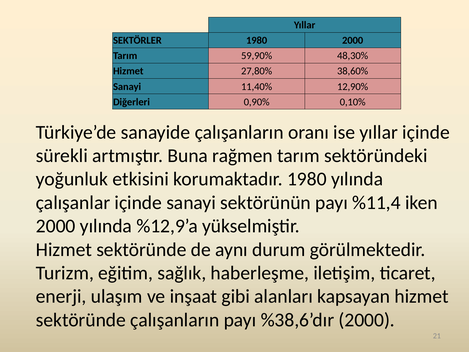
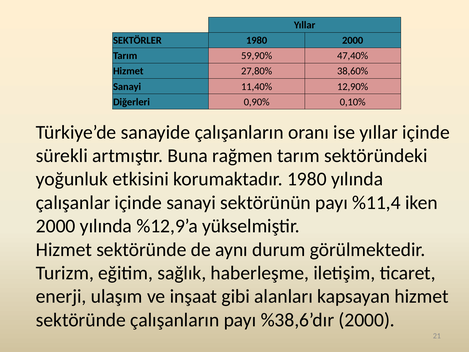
48,30%: 48,30% -> 47,40%
